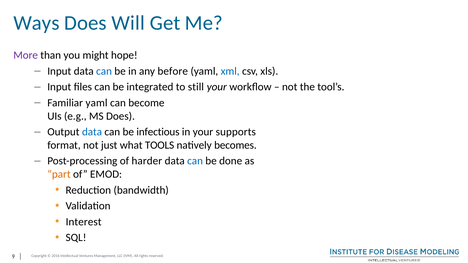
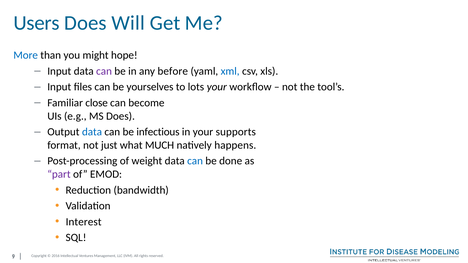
Ways: Ways -> Users
More colour: purple -> blue
can at (104, 71) colour: blue -> purple
integrated: integrated -> yourselves
still: still -> lots
Familiar yaml: yaml -> close
TOOLS: TOOLS -> MUCH
becomes: becomes -> happens
harder: harder -> weight
part colour: orange -> purple
